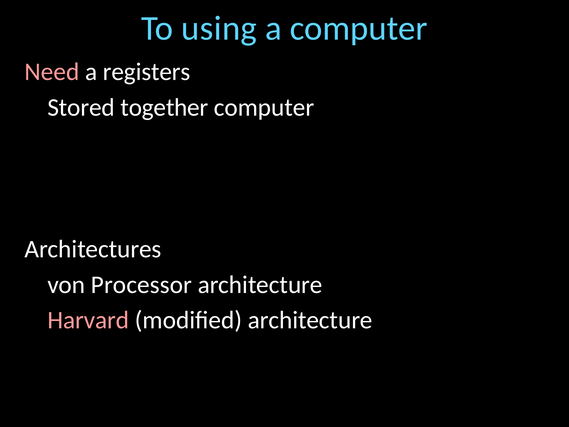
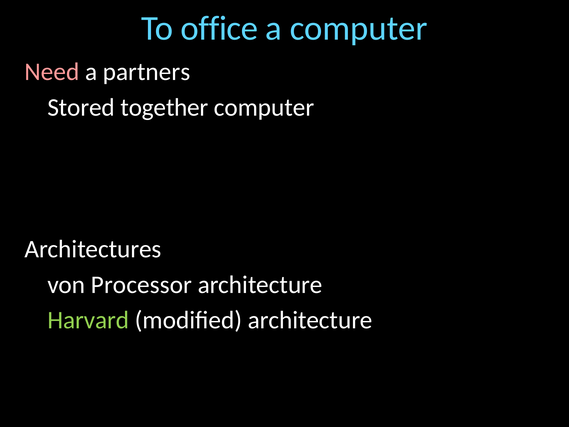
using: using -> office
registers: registers -> partners
Harvard colour: pink -> light green
